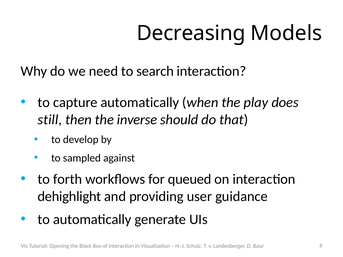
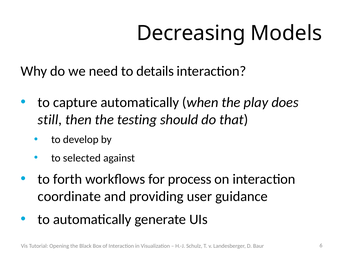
search: search -> details
inverse: inverse -> testing
sampled: sampled -> selected
queued: queued -> process
dehighlight: dehighlight -> coordinate
